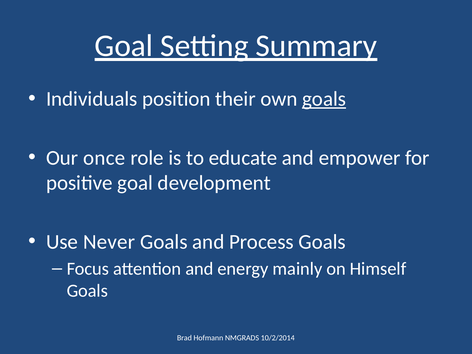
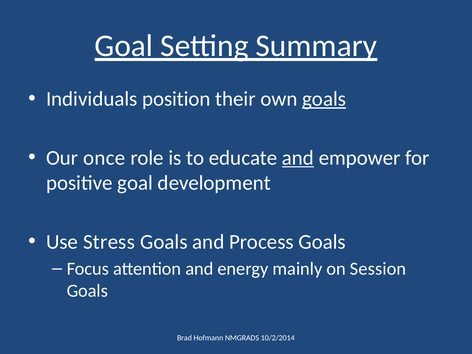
and at (298, 158) underline: none -> present
Never: Never -> Stress
Himself: Himself -> Session
